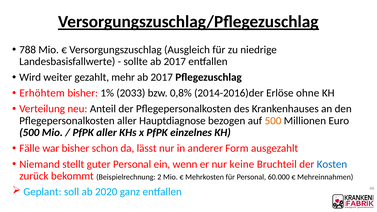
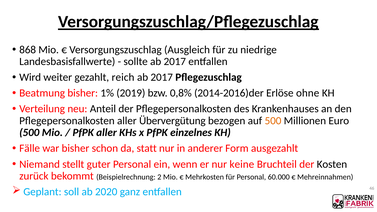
788: 788 -> 868
mehr: mehr -> reich
Erhöhtem: Erhöhtem -> Beatmung
2033: 2033 -> 2019
Hauptdiagnose: Hauptdiagnose -> Übervergütung
lässt: lässt -> statt
Kosten colour: blue -> black
